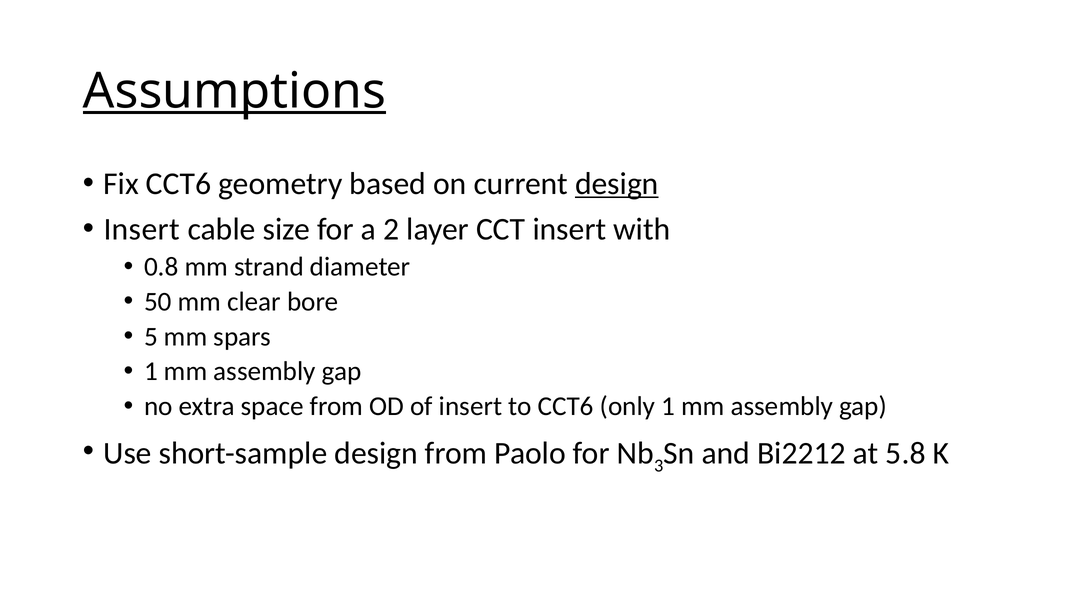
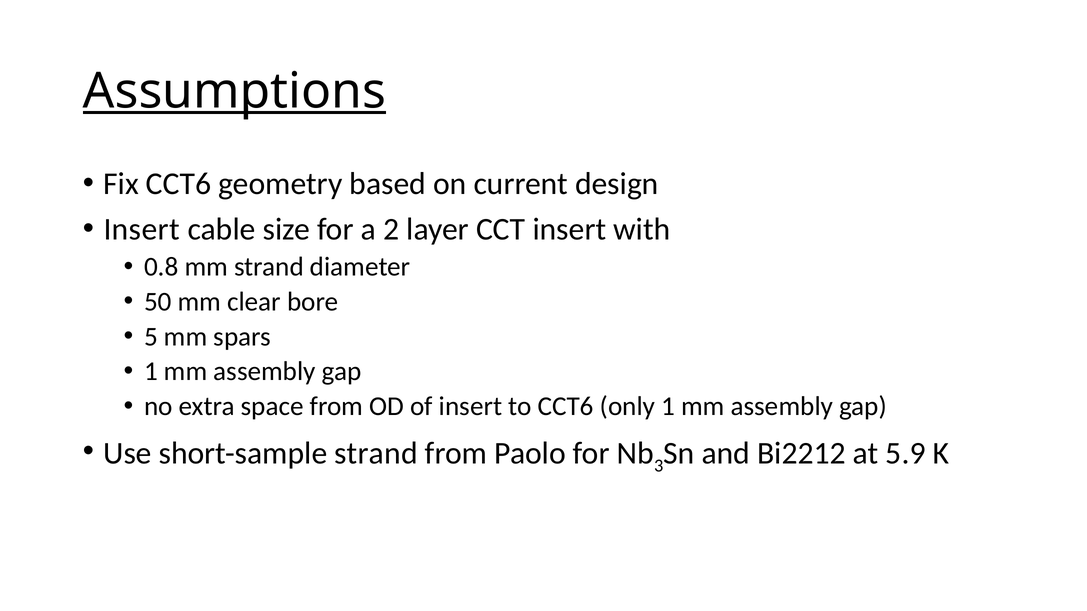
design at (617, 184) underline: present -> none
short-sample design: design -> strand
5.8: 5.8 -> 5.9
